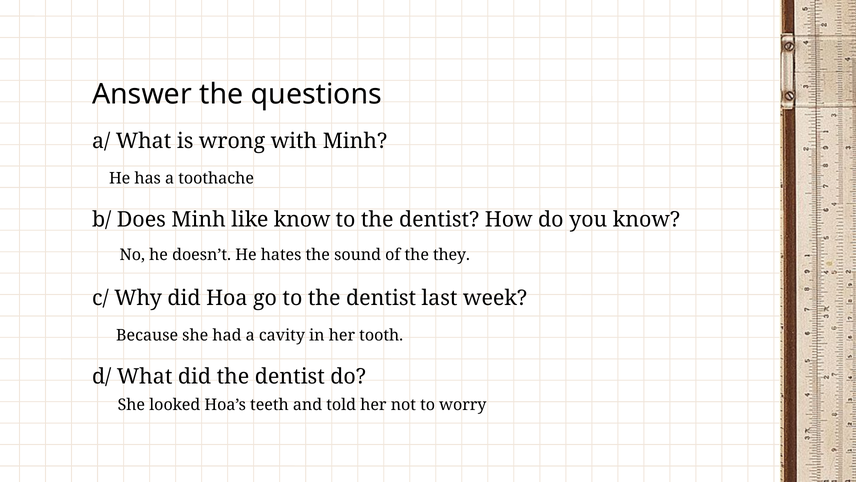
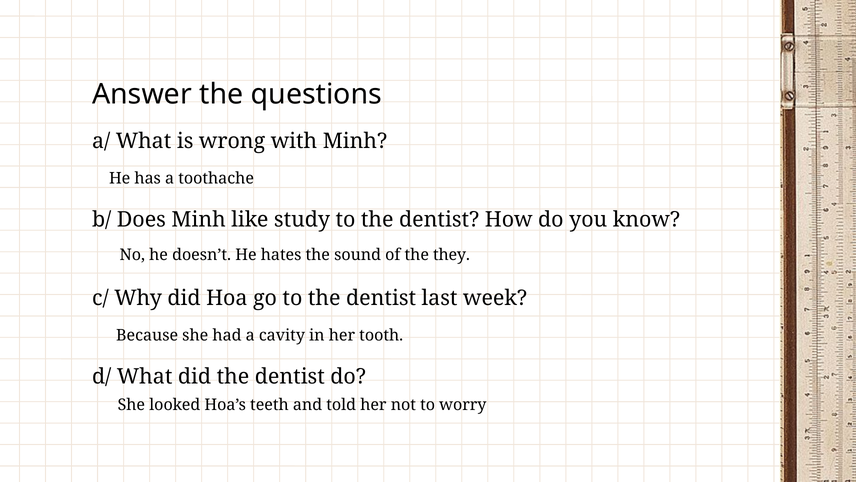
like know: know -> study
